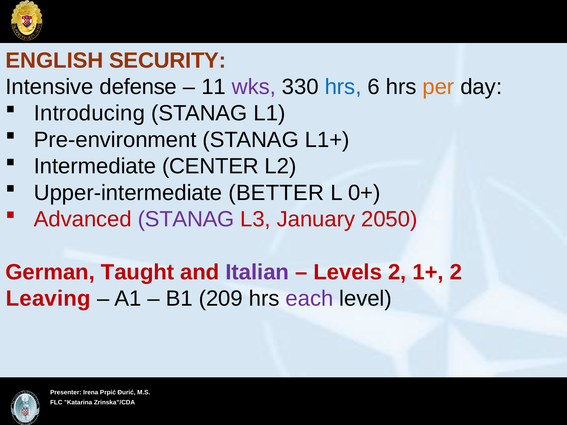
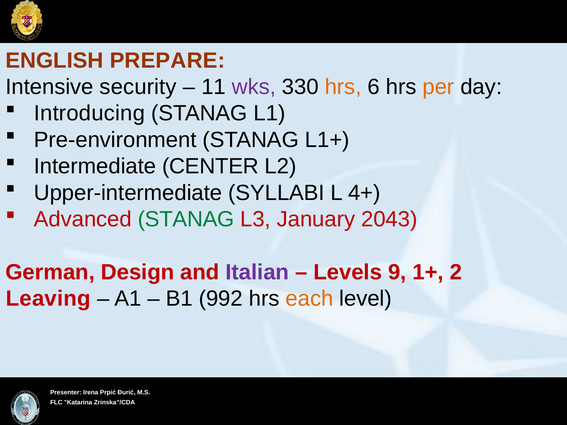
SECURITY: SECURITY -> PREPARE
defense: defense -> security
hrs at (343, 87) colour: blue -> orange
BETTER: BETTER -> SYLLABI
0+: 0+ -> 4+
STANAG at (186, 219) colour: purple -> green
2050: 2050 -> 2043
Taught: Taught -> Design
Levels 2: 2 -> 9
209: 209 -> 992
each colour: purple -> orange
